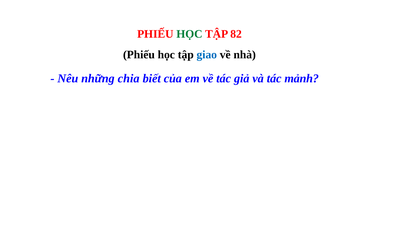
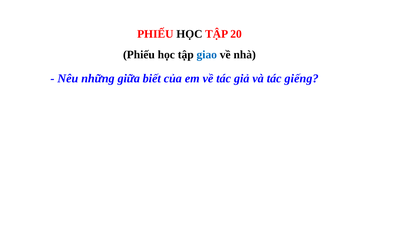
HỌC at (189, 34) colour: green -> black
82: 82 -> 20
chia: chia -> giữa
mảnh: mảnh -> giếng
